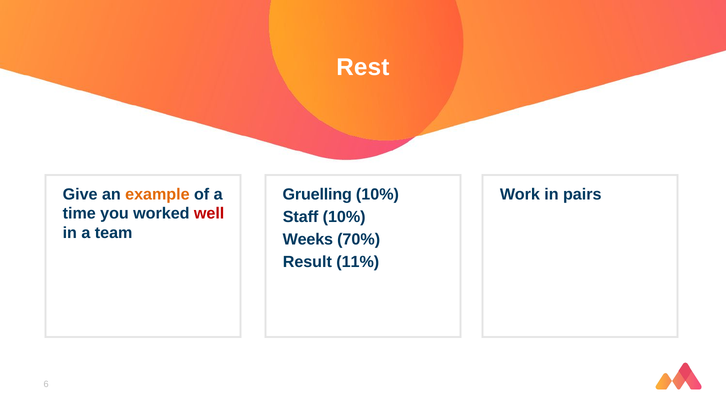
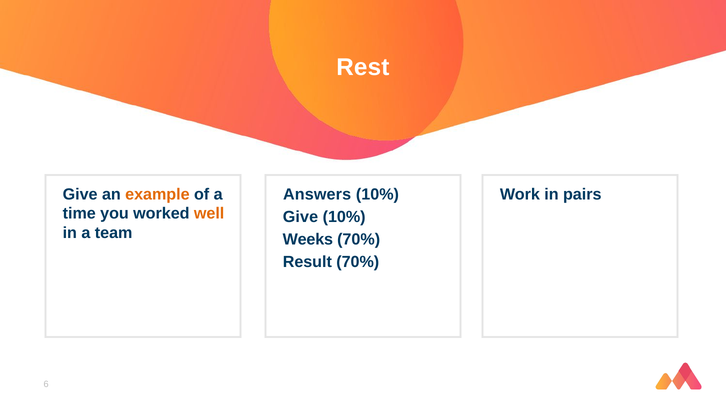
Gruelling: Gruelling -> Answers
well colour: red -> orange
Staff at (301, 217): Staff -> Give
Result 11%: 11% -> 70%
